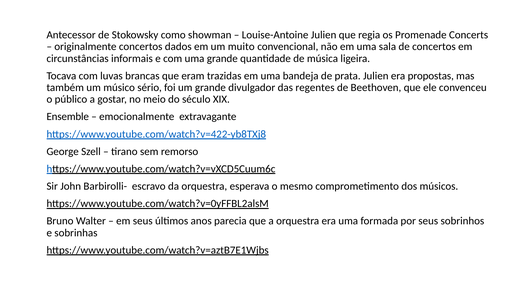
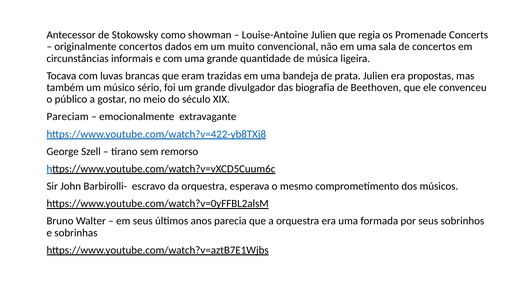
regentes: regentes -> biografia
Ensemble: Ensemble -> Pareciam
